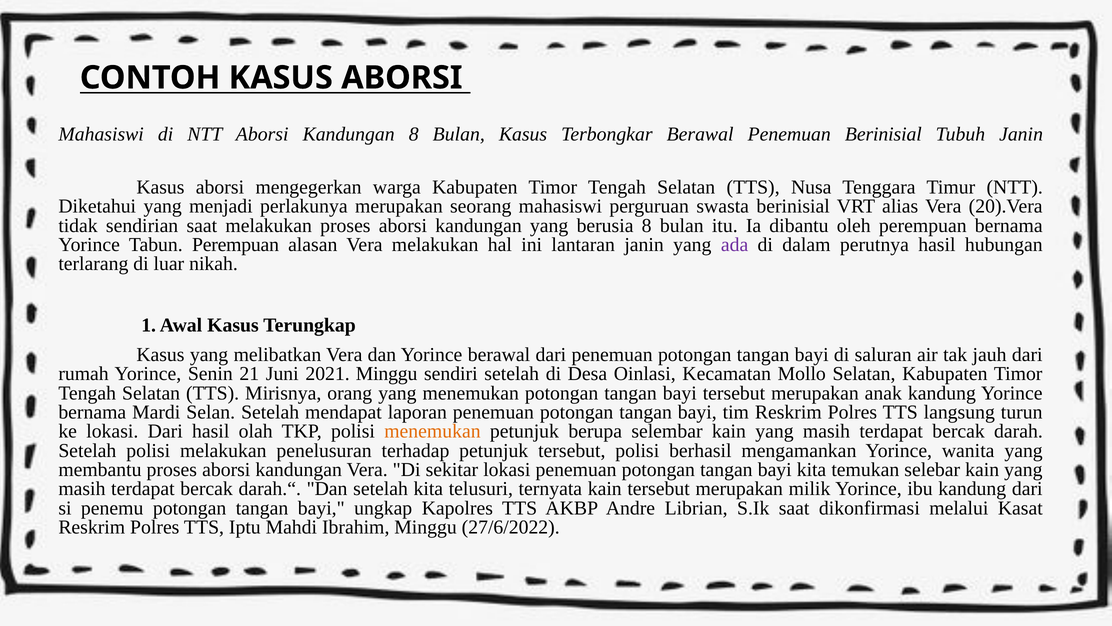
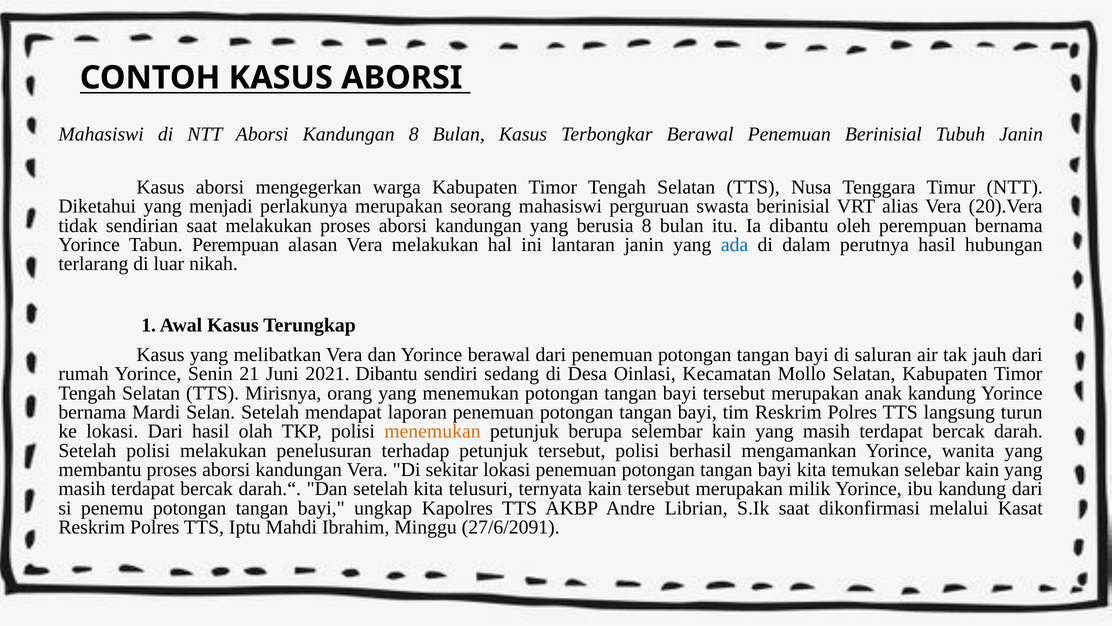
ada colour: purple -> blue
2021 Minggu: Minggu -> Dibantu
sendiri setelah: setelah -> sedang
27/6/2022: 27/6/2022 -> 27/6/2091
